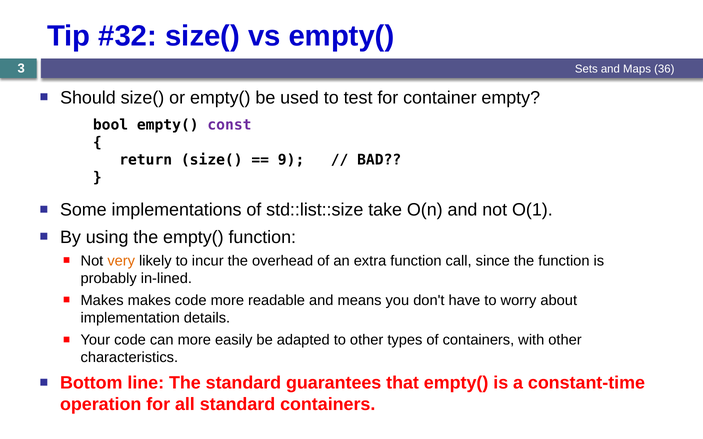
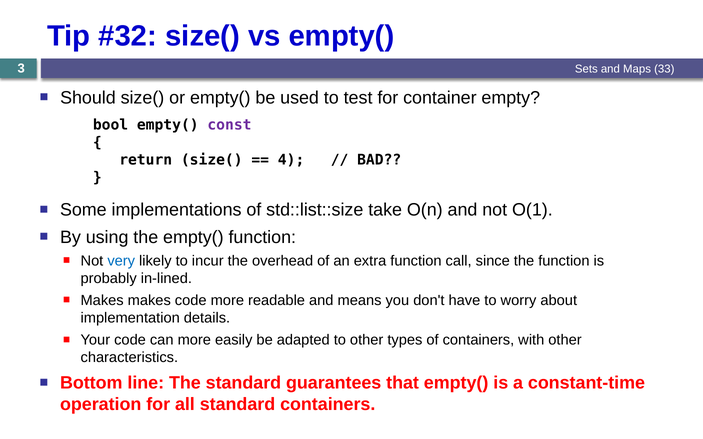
36: 36 -> 33
9: 9 -> 4
very colour: orange -> blue
